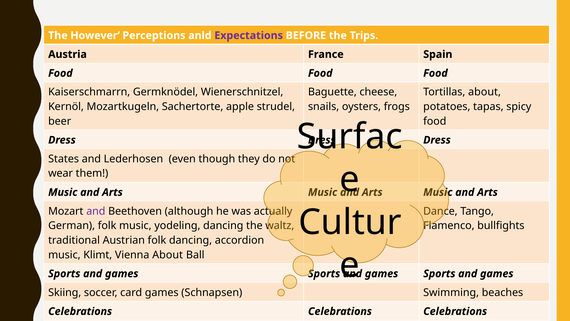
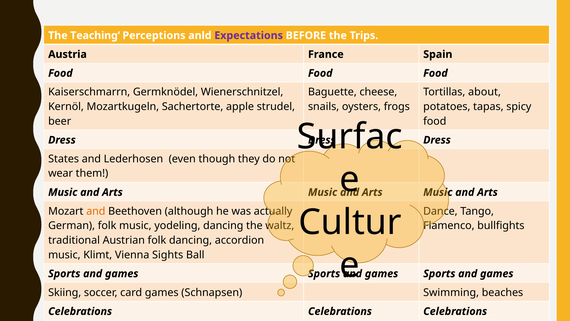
However‘: However‘ -> Teaching‘
and at (96, 211) colour: purple -> orange
Vienna About: About -> Sights
